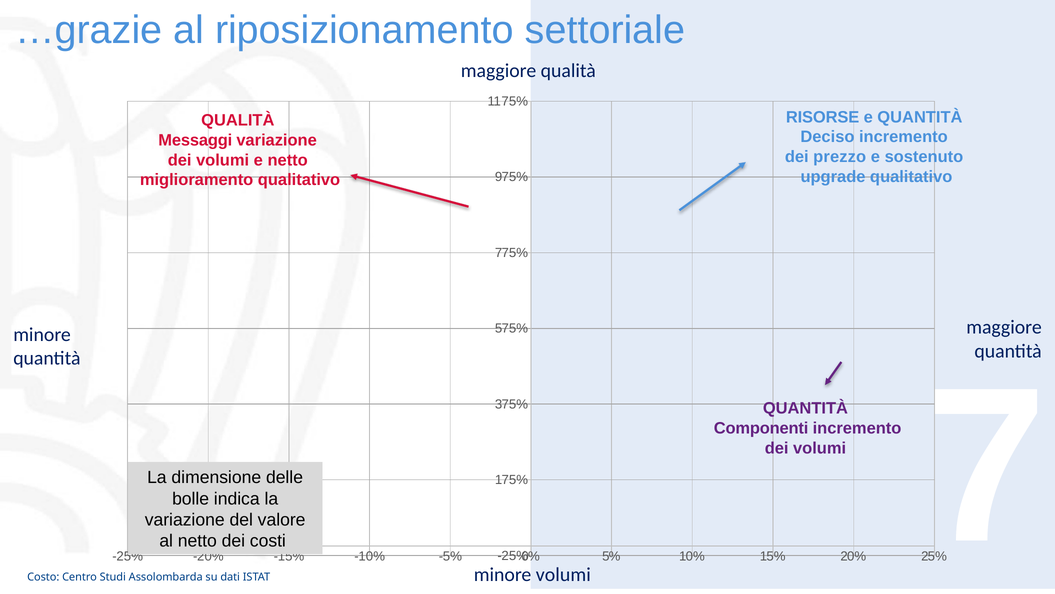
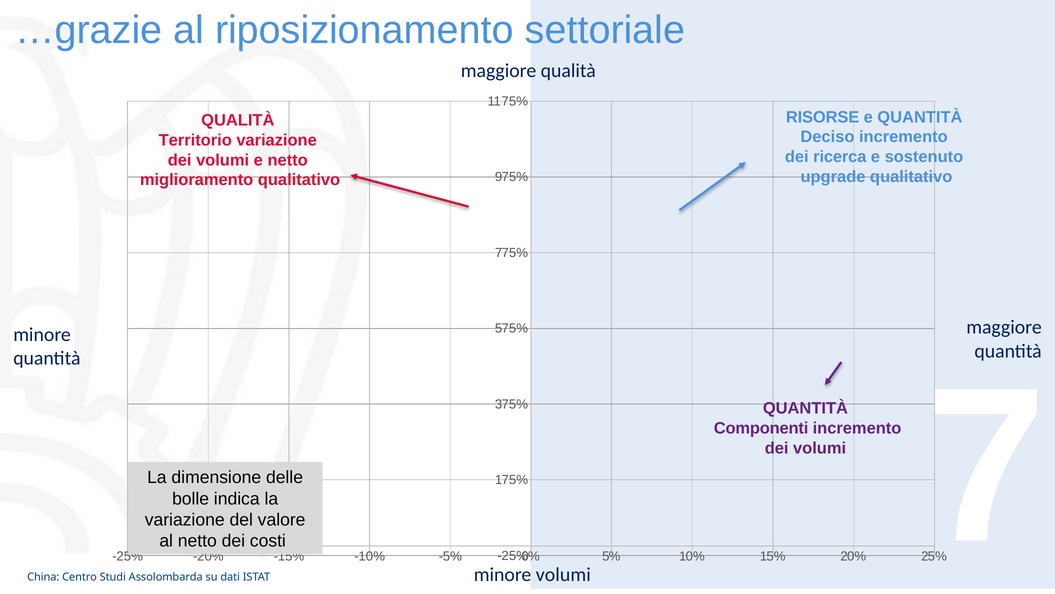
Messaggi: Messaggi -> Territorio
prezzo: prezzo -> ricerca
Costo: Costo -> China
